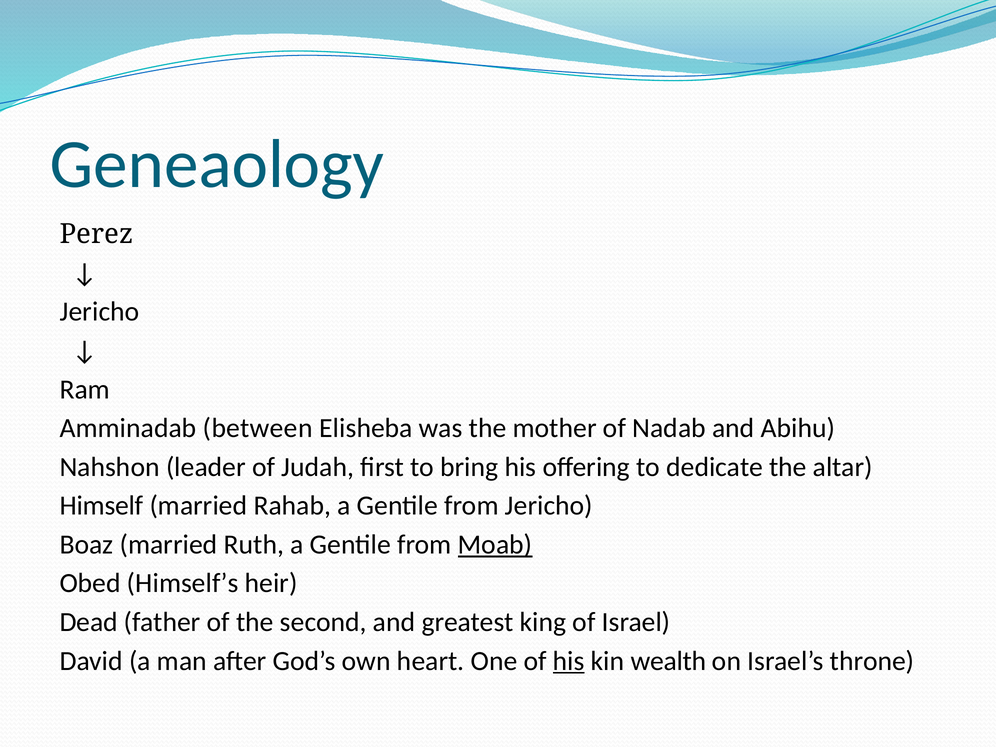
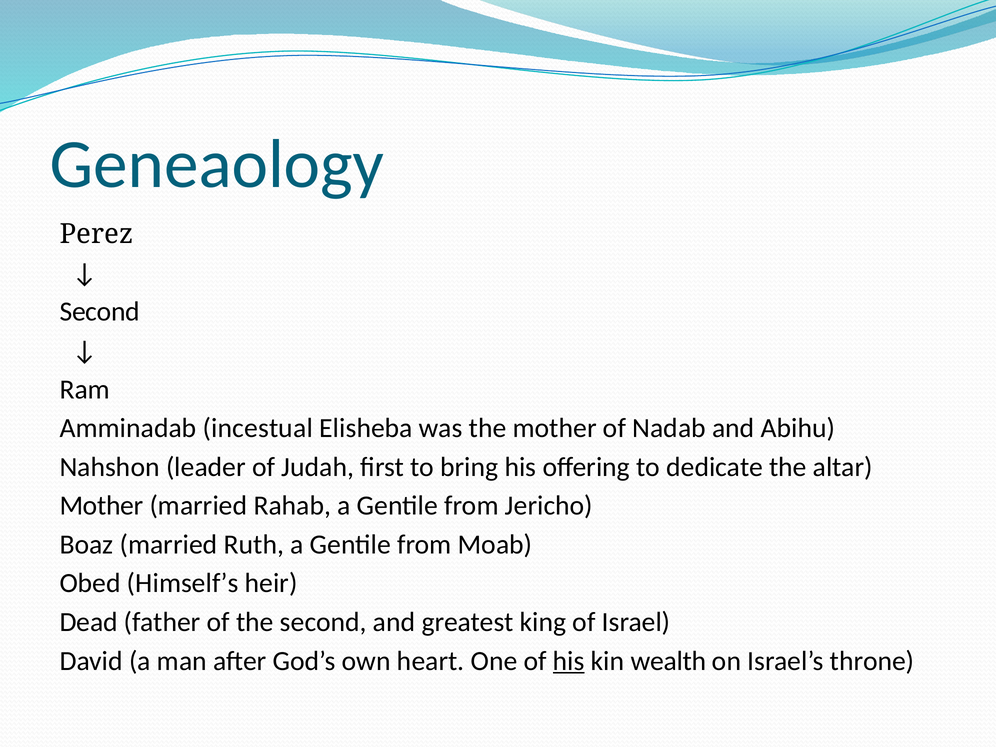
Jericho at (100, 312): Jericho -> Second
between: between -> incestual
Himself at (101, 506): Himself -> Mother
Moab underline: present -> none
